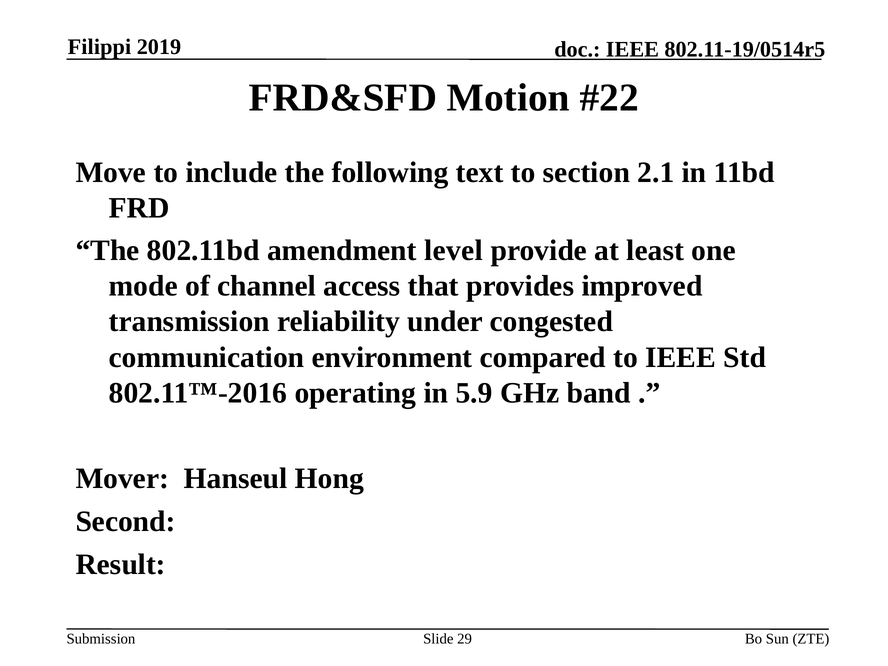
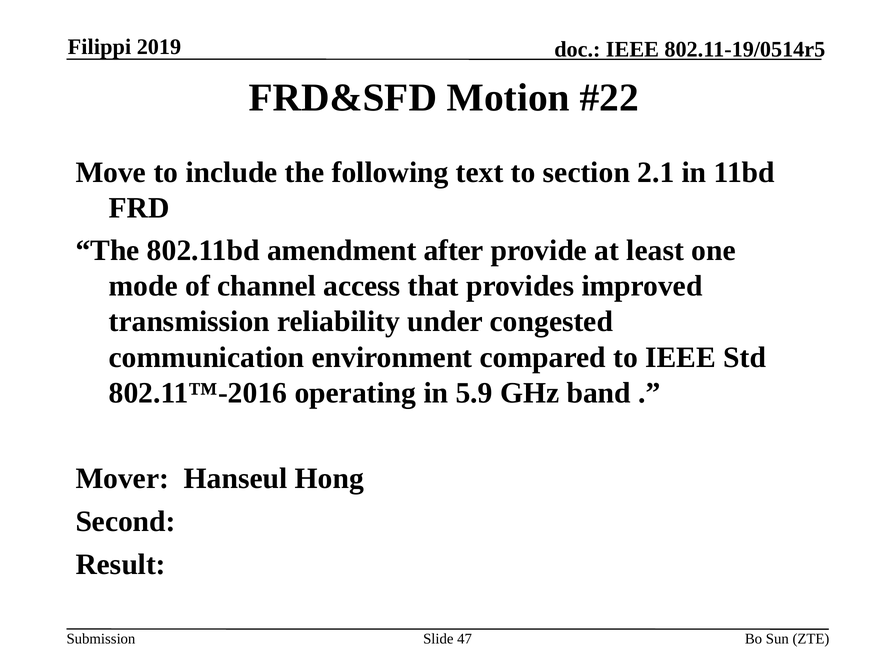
level: level -> after
29: 29 -> 47
